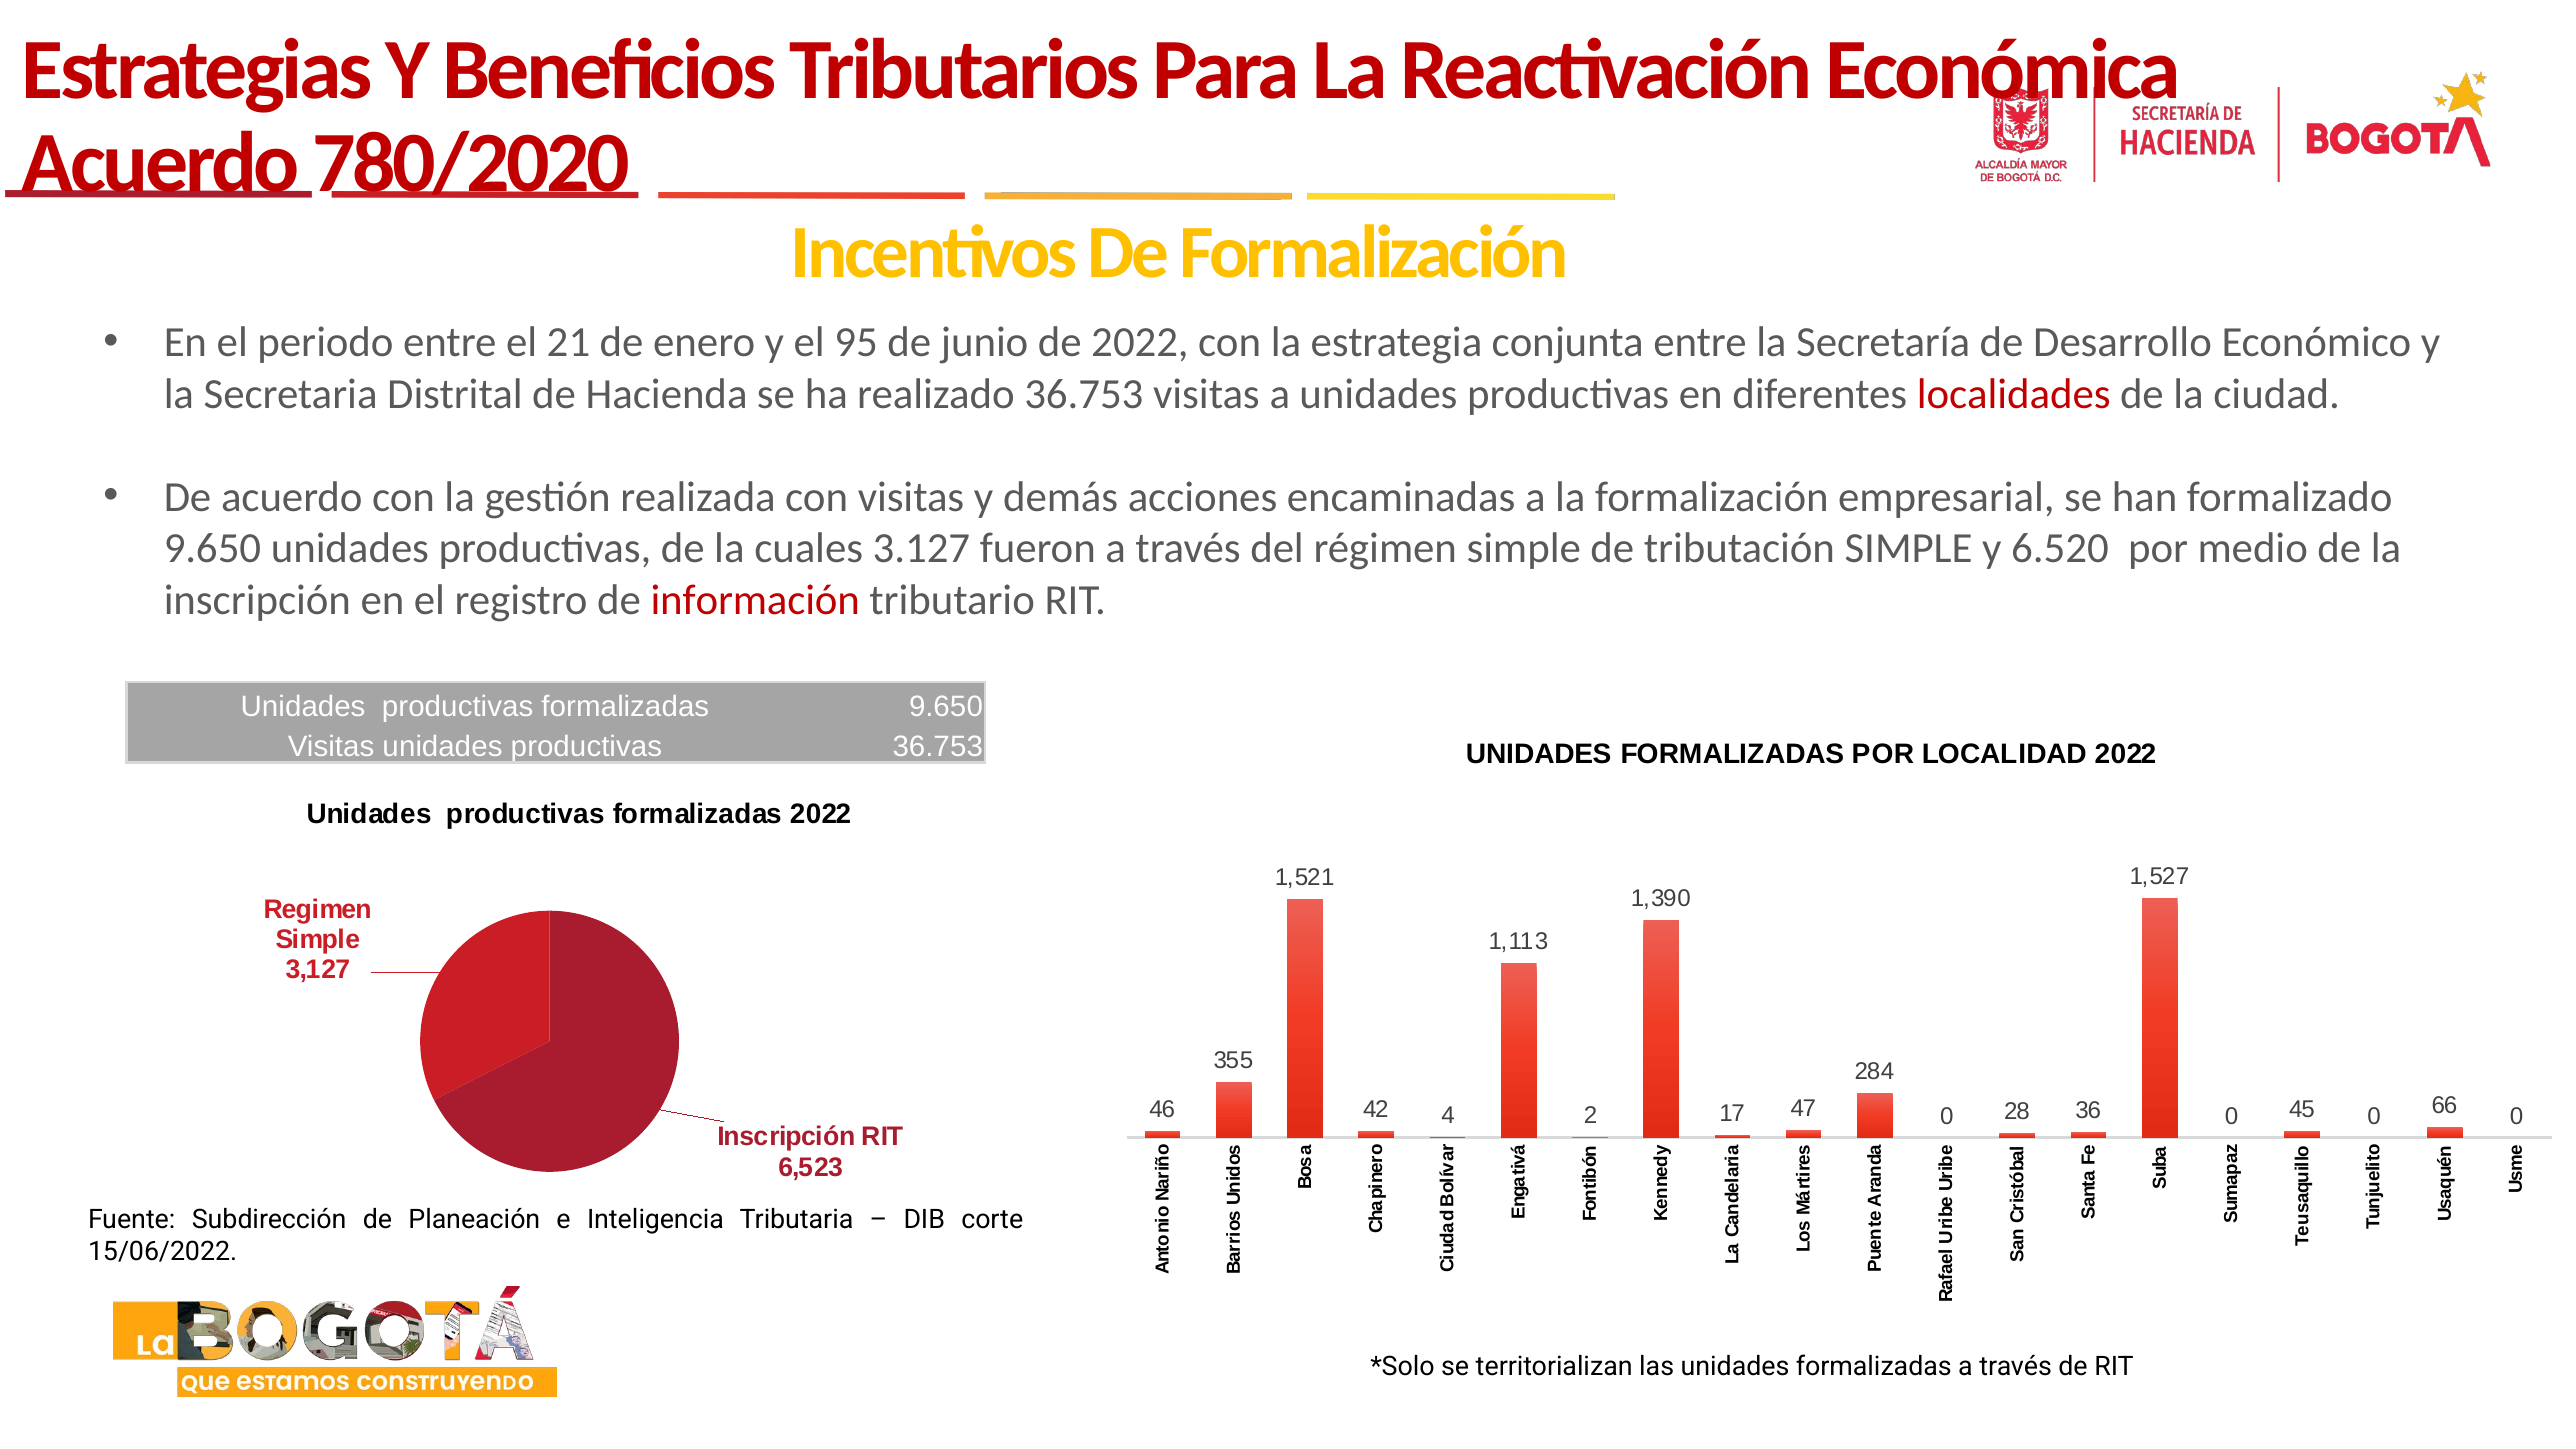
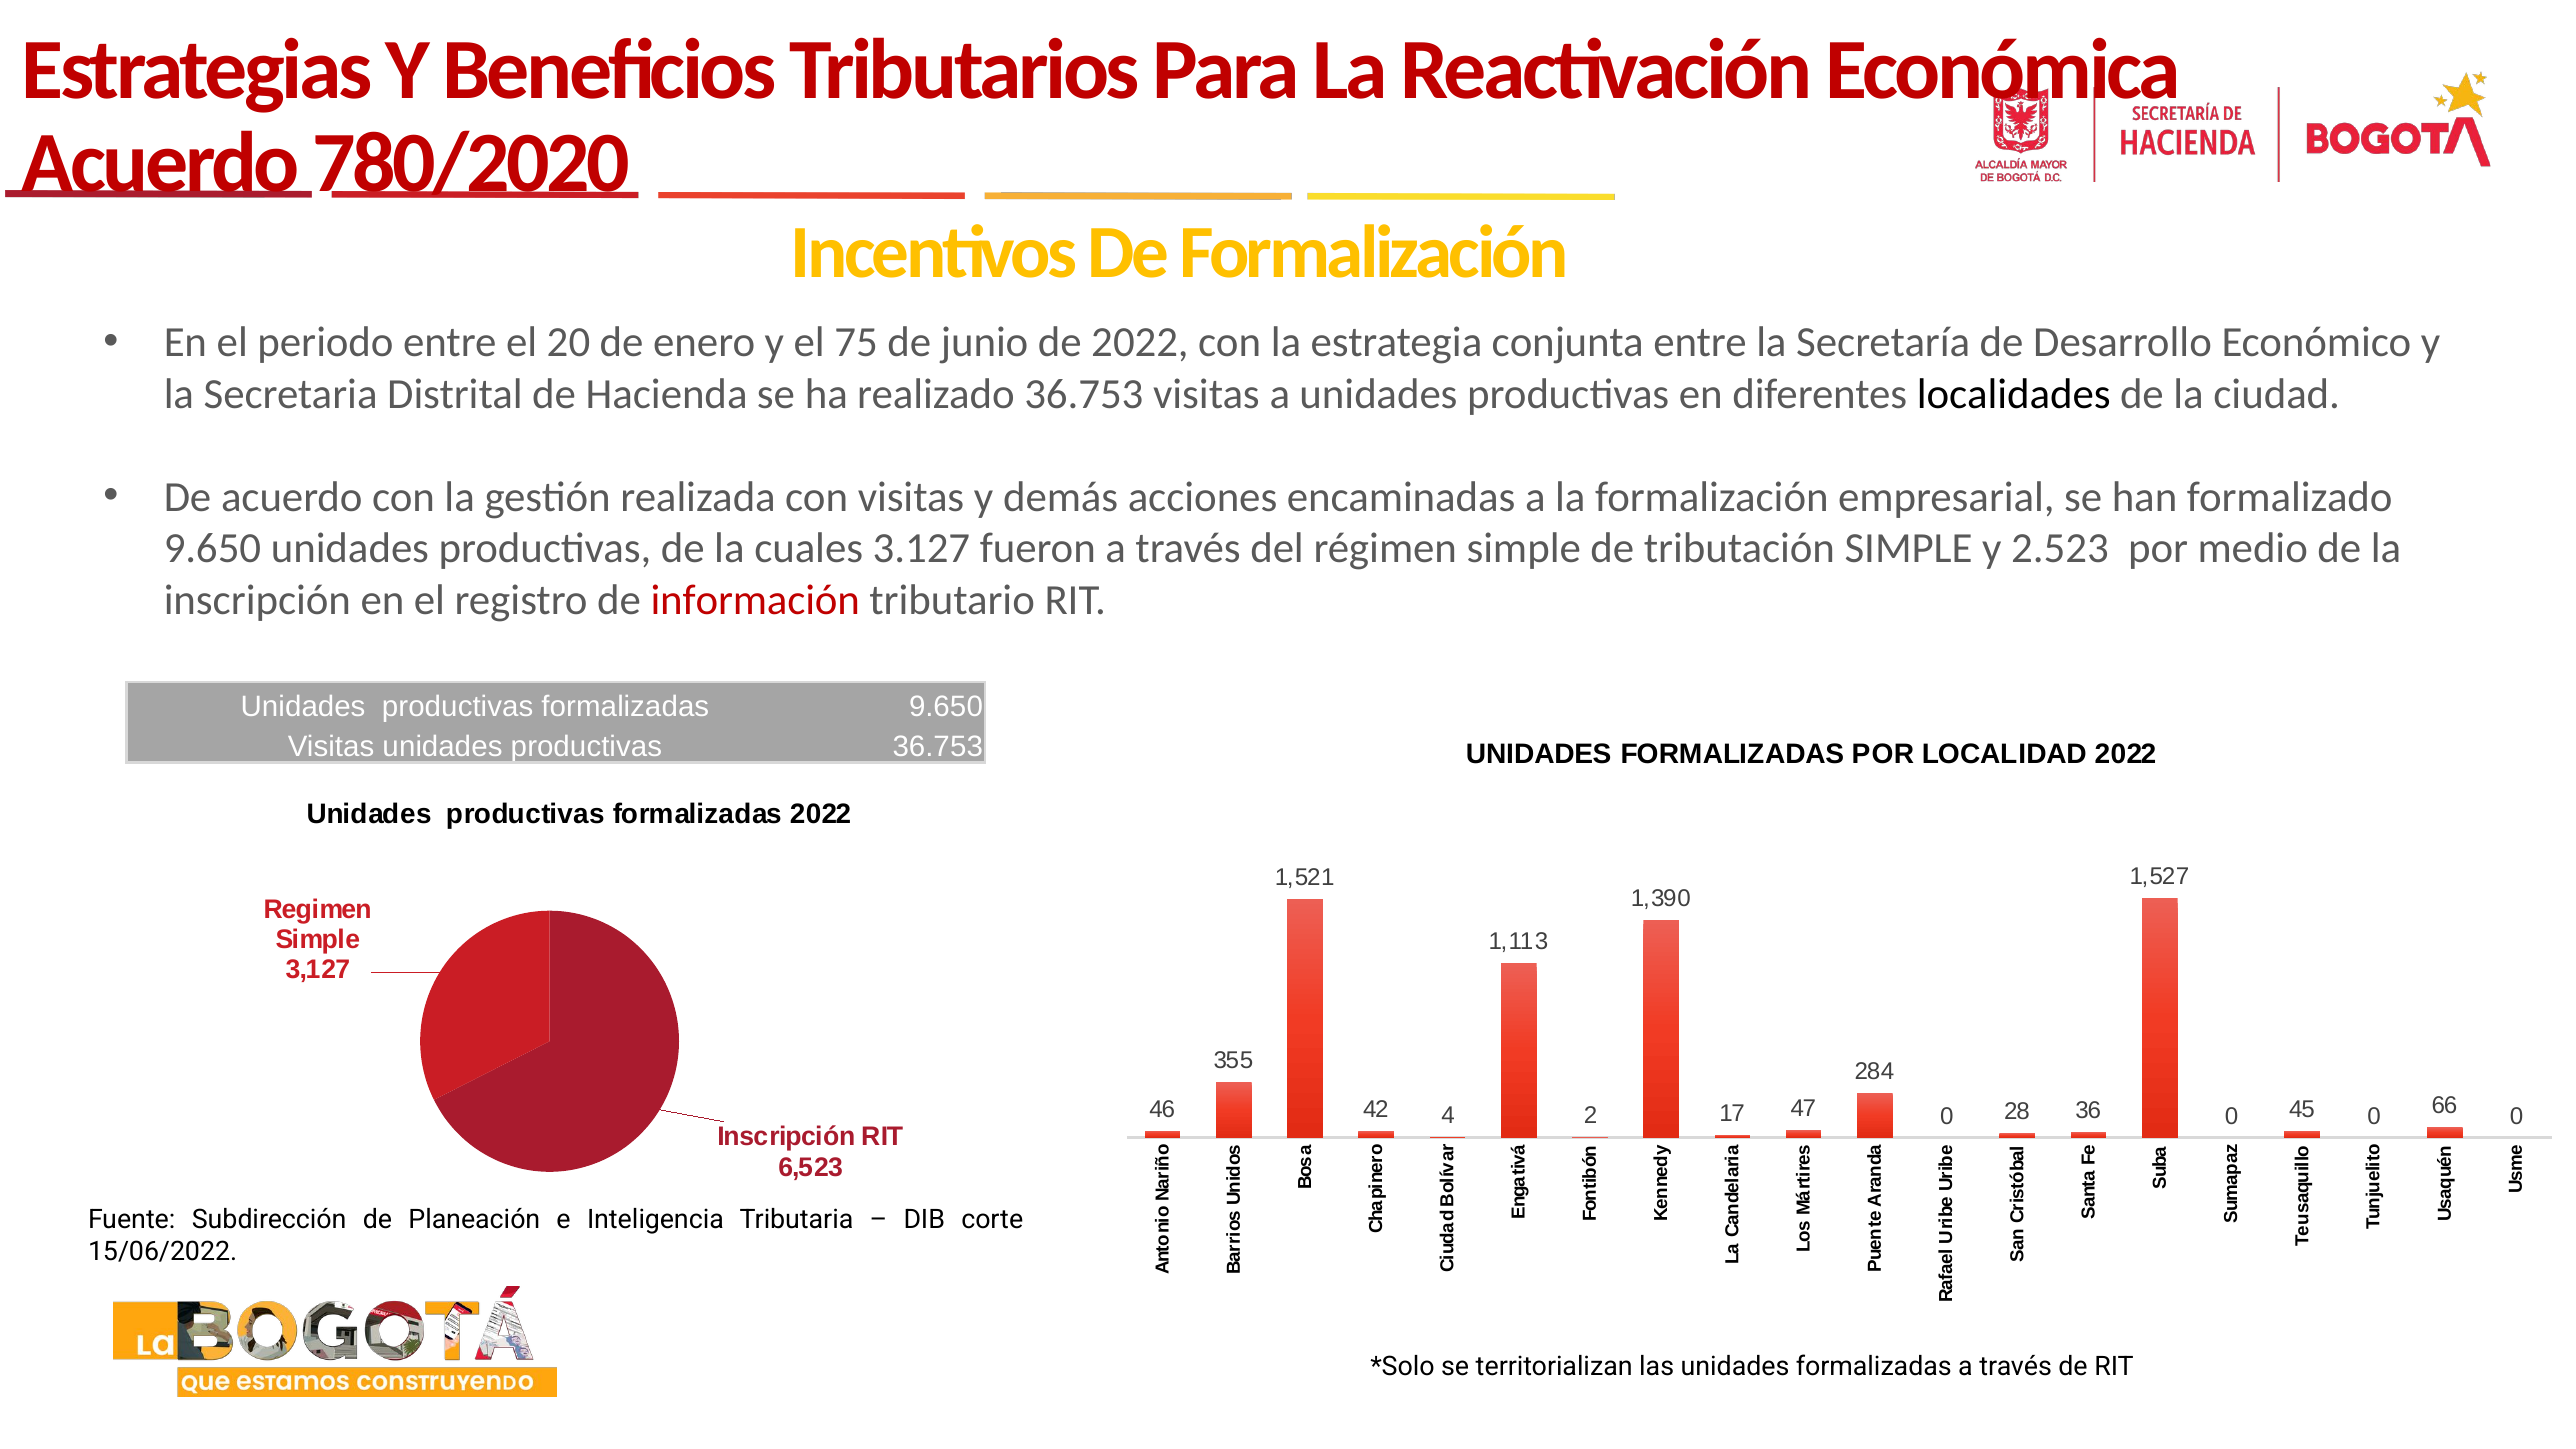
21: 21 -> 20
95: 95 -> 75
localidades colour: red -> black
6.520: 6.520 -> 2.523
